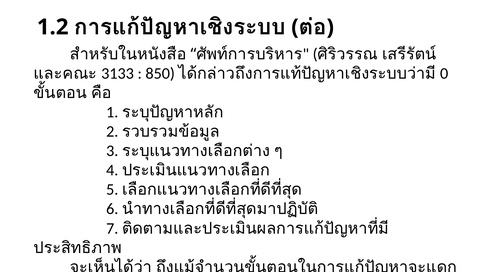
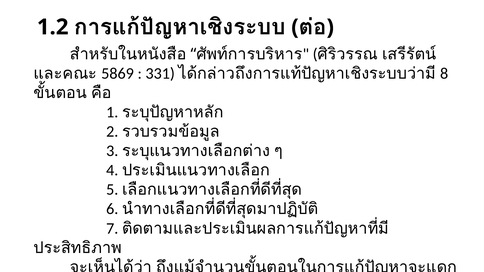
3133: 3133 -> 5869
850: 850 -> 331
0: 0 -> 8
